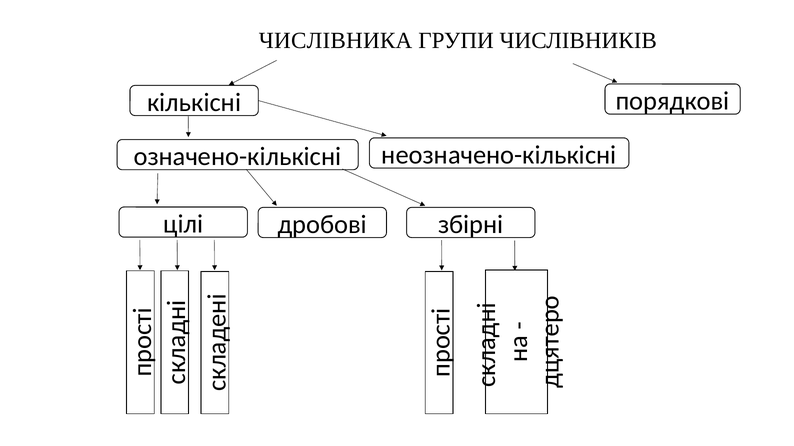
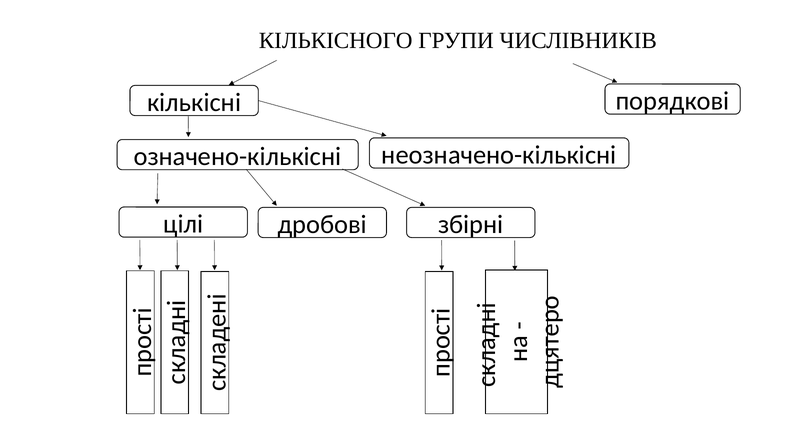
ЧИСЛІВНИКА: ЧИСЛІВНИКА -> КІЛЬКІСНОГО
